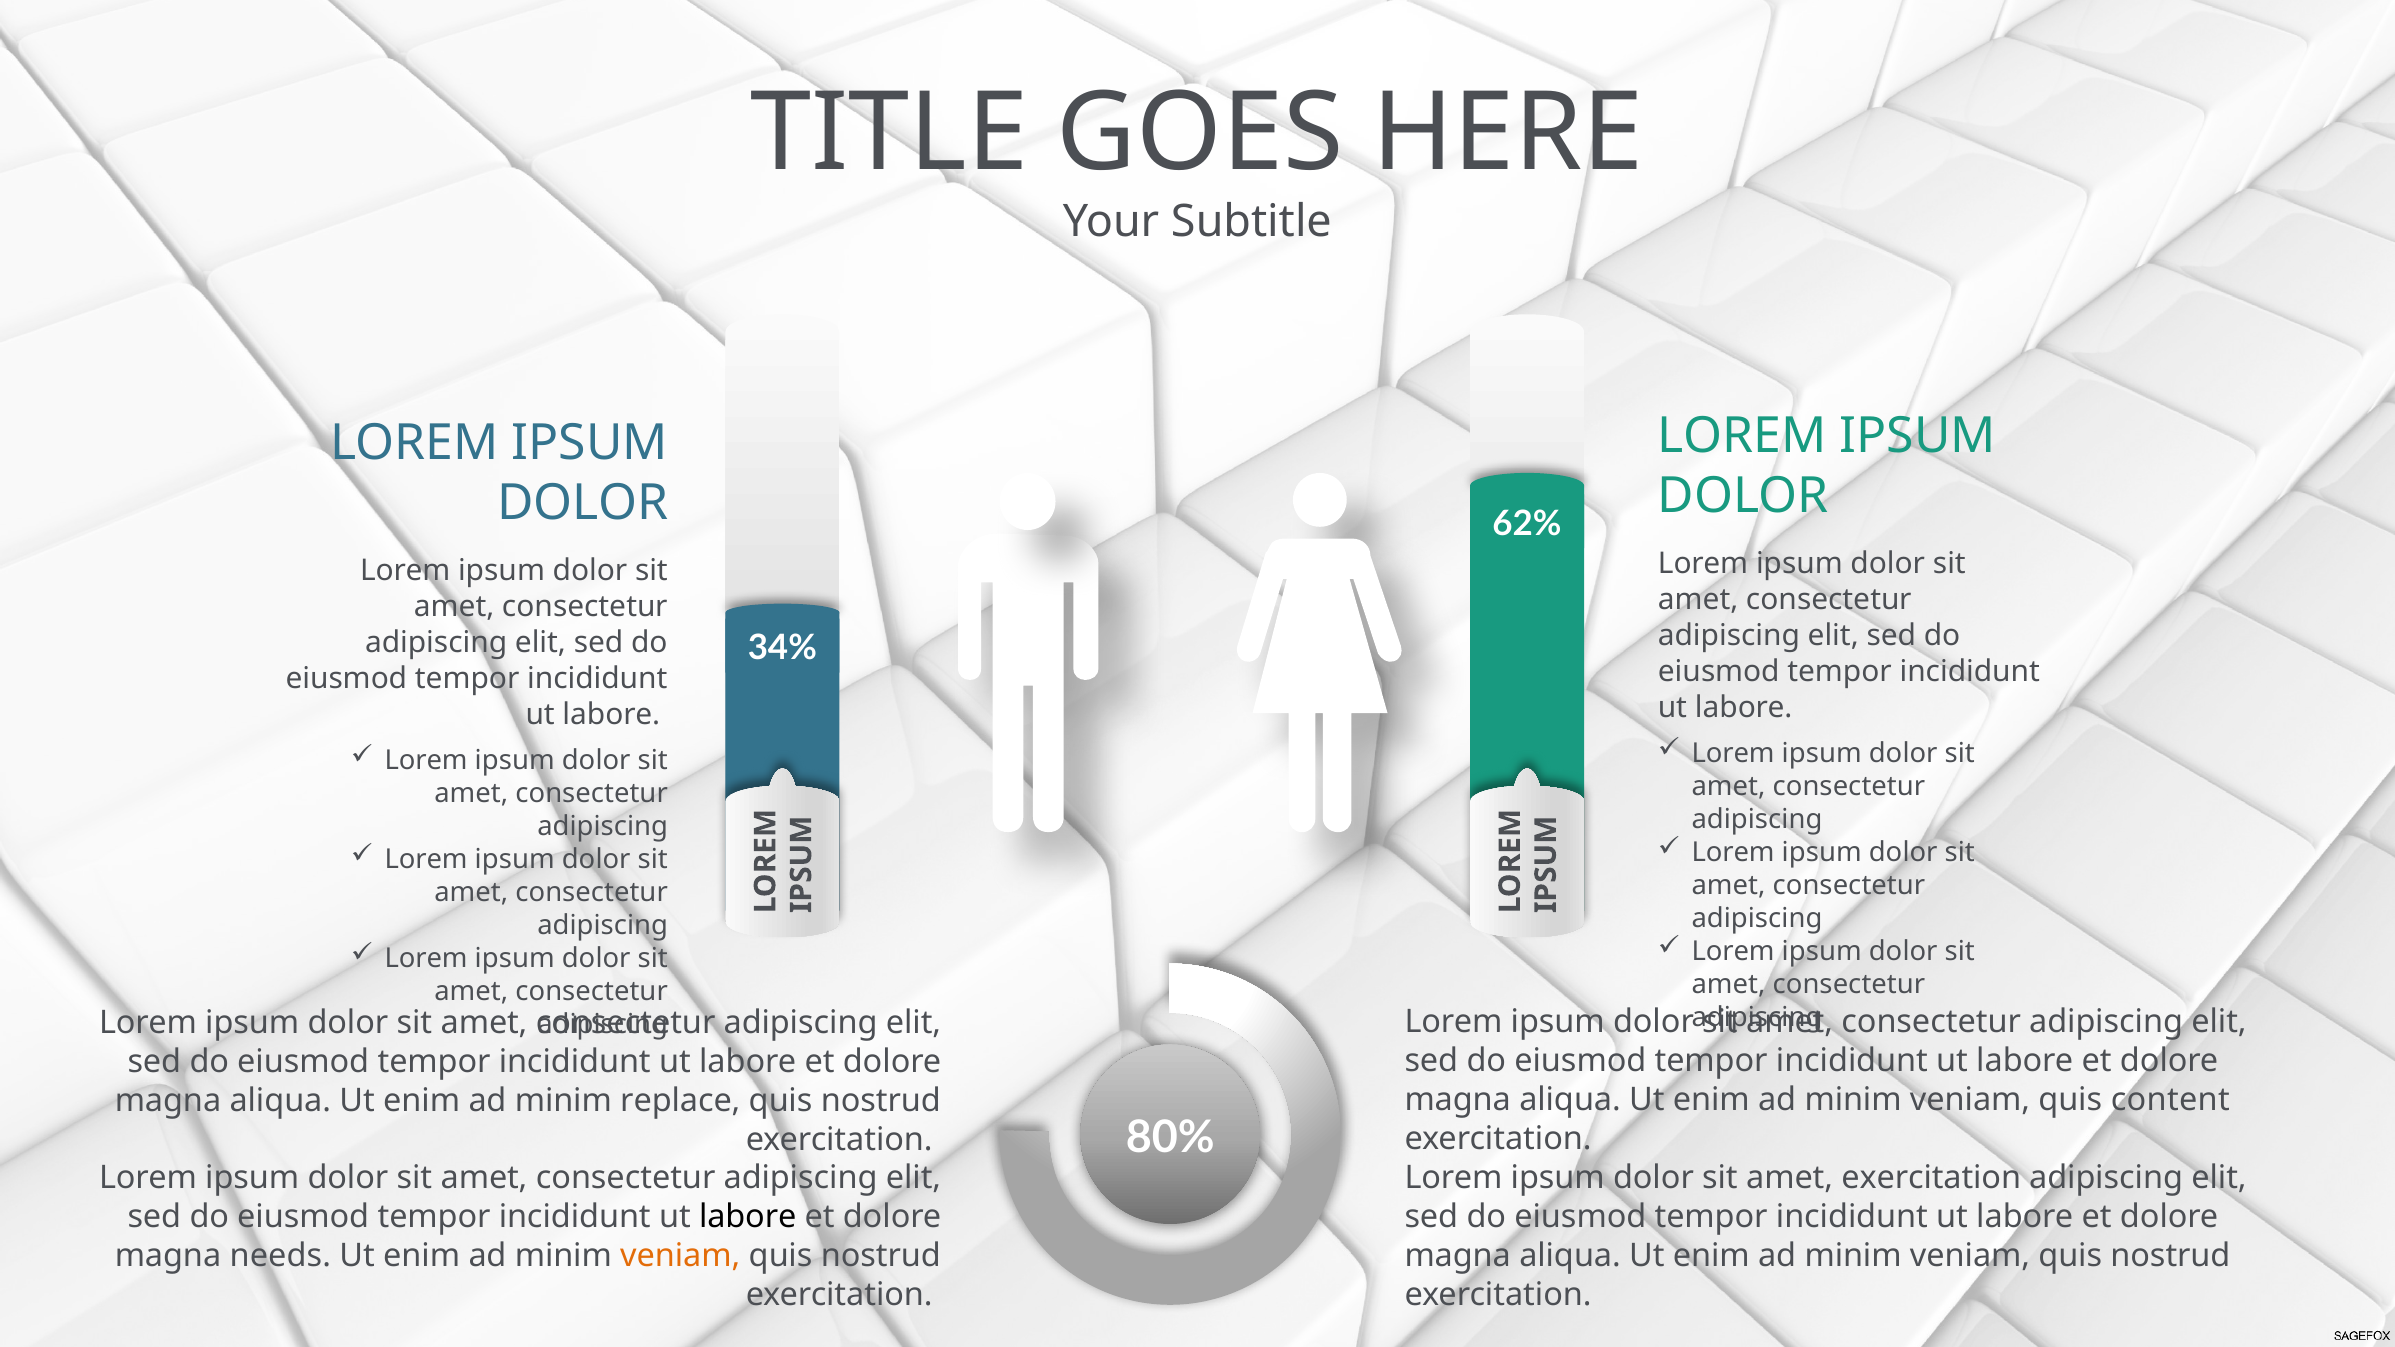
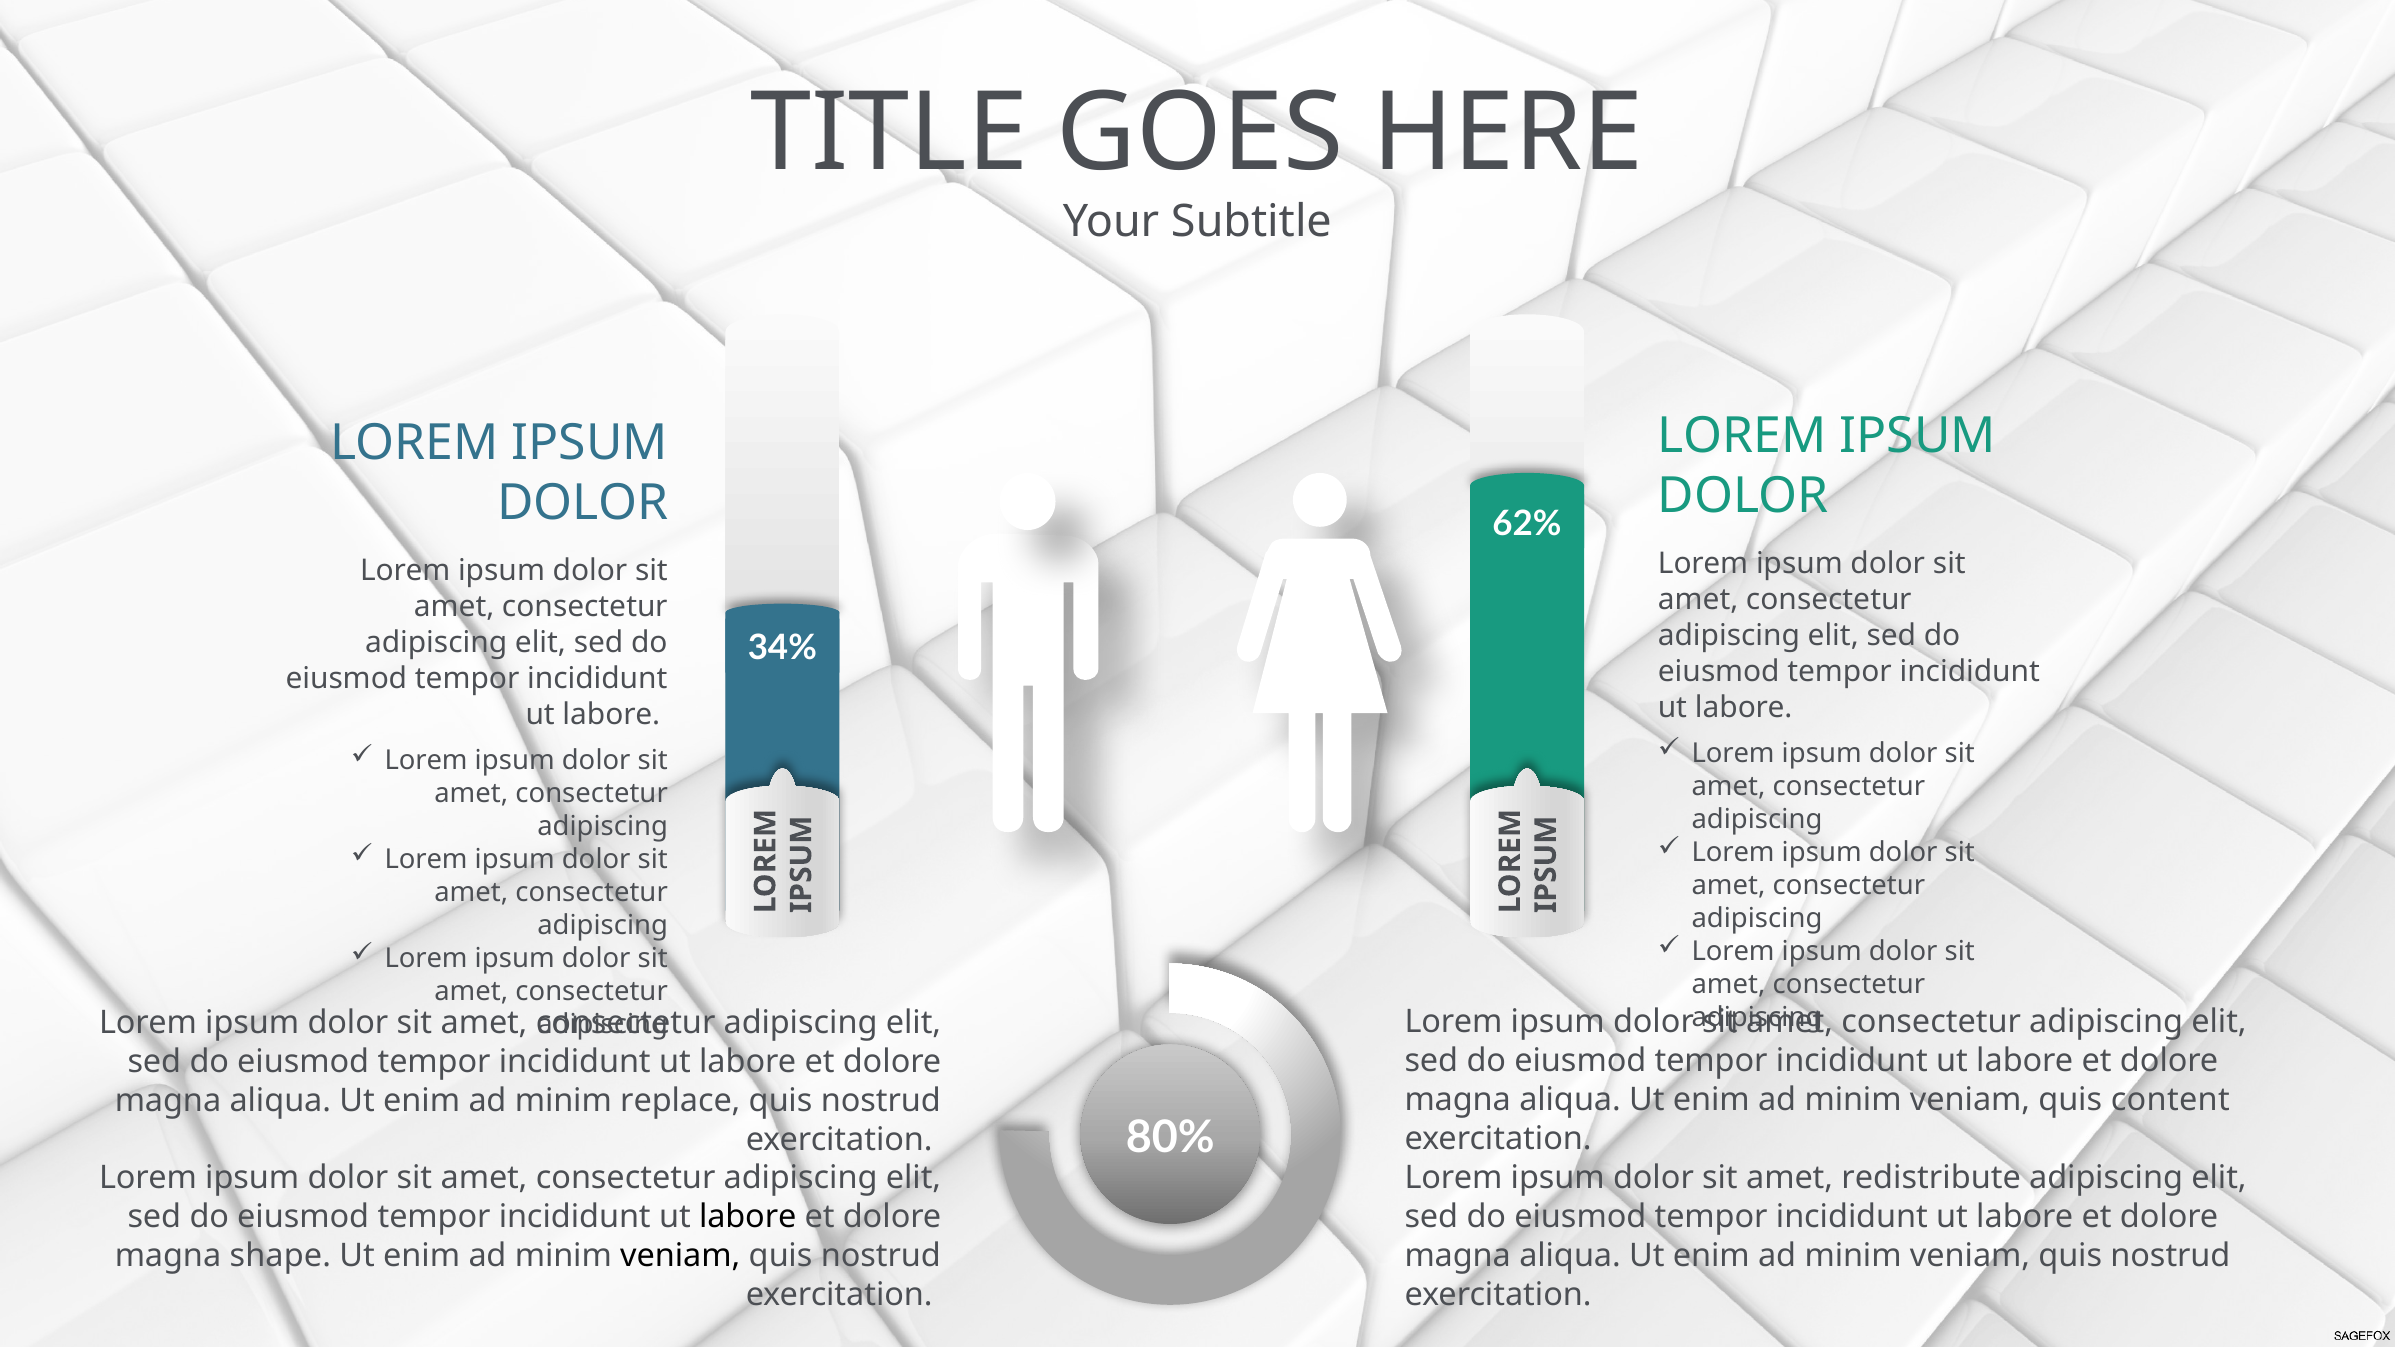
amet exercitation: exercitation -> redistribute
needs: needs -> shape
veniam at (680, 1256) colour: orange -> black
